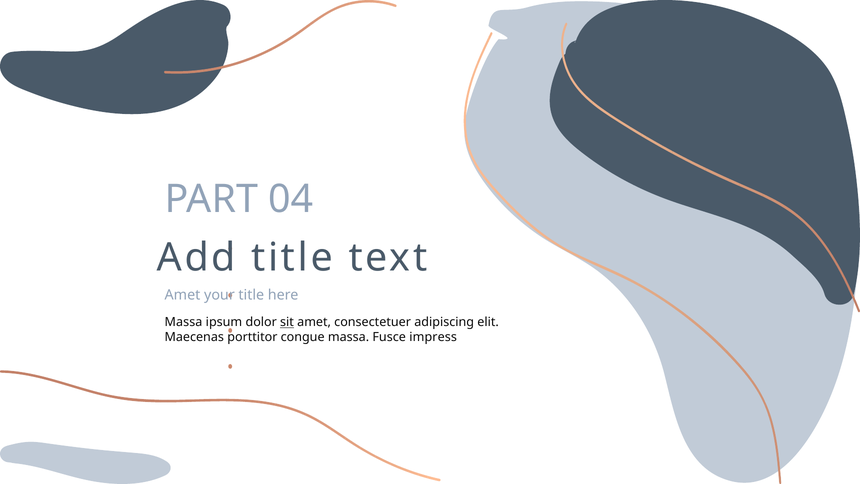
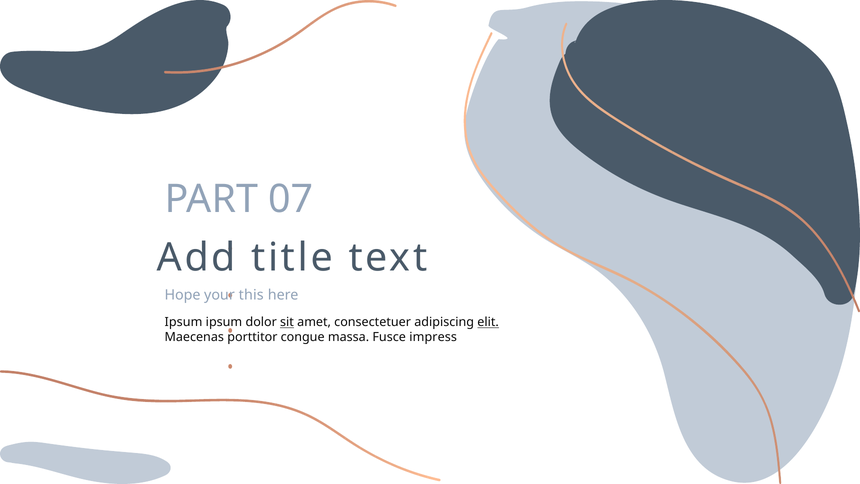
04: 04 -> 07
Amet at (182, 295): Amet -> Hope
your title: title -> this
Massa at (183, 322): Massa -> Ipsum
elit underline: none -> present
